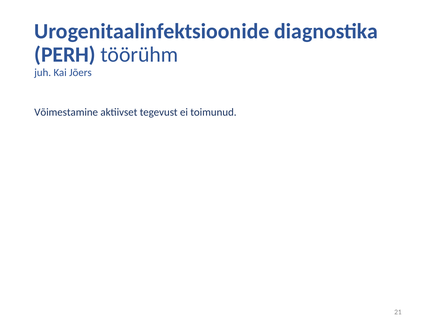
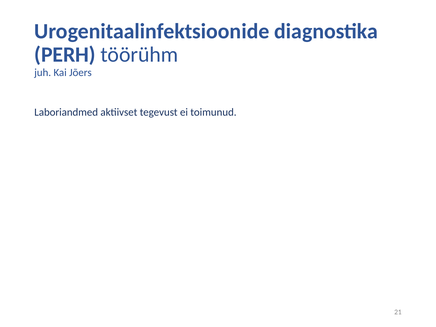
Võimestamine: Võimestamine -> Laboriandmed
